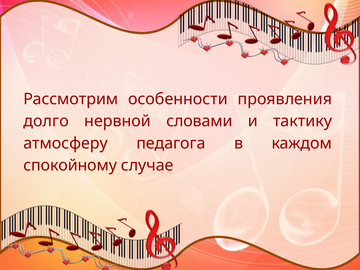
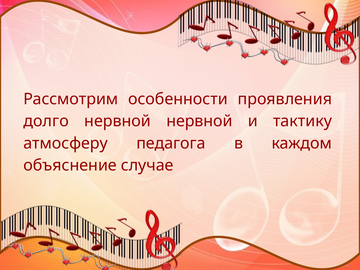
нервной словами: словами -> нервной
спокойному: спокойному -> объяснение
